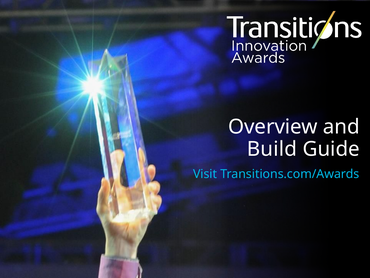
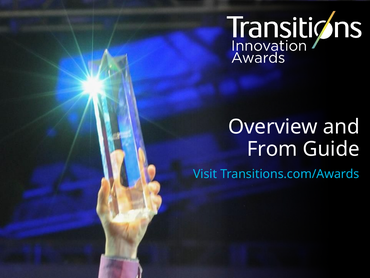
Build: Build -> From
